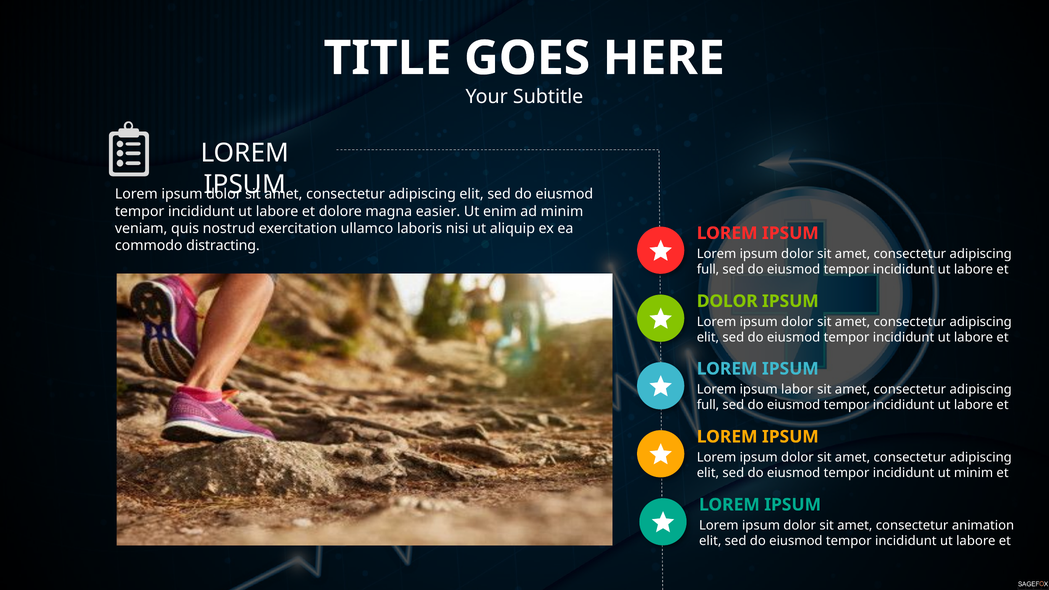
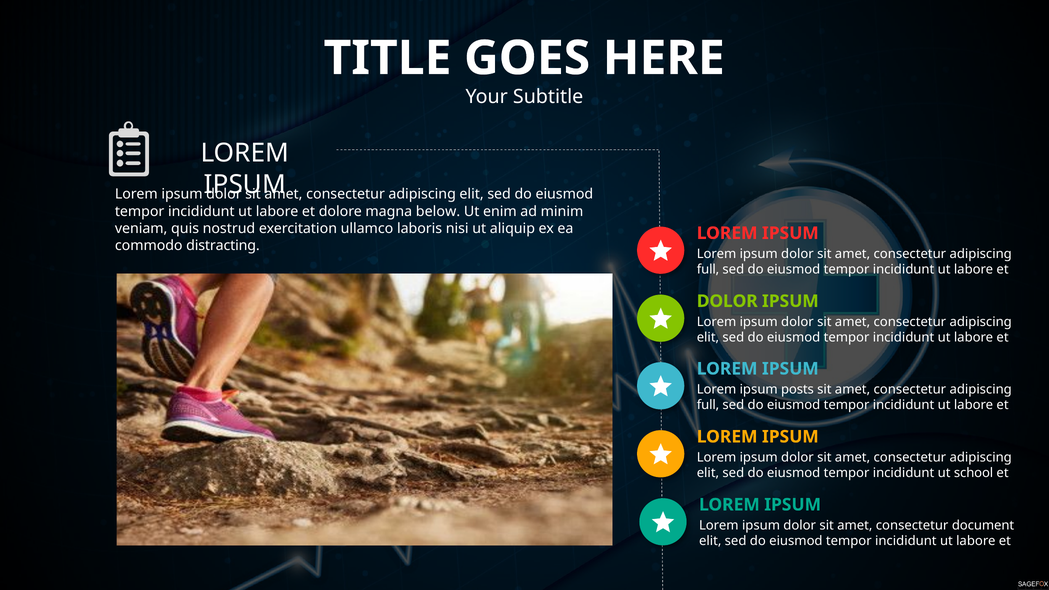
easier: easier -> below
labor: labor -> posts
ut minim: minim -> school
animation: animation -> document
